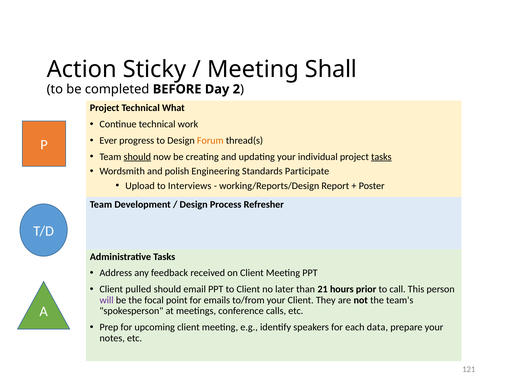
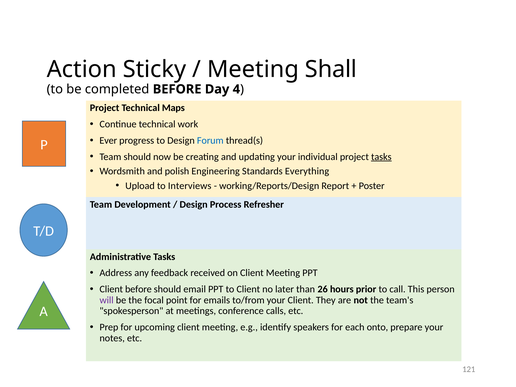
2: 2 -> 4
What: What -> Maps
Forum colour: orange -> blue
should at (137, 157) underline: present -> none
Participate: Participate -> Everything
Client pulled: pulled -> before
21: 21 -> 26
data: data -> onto
